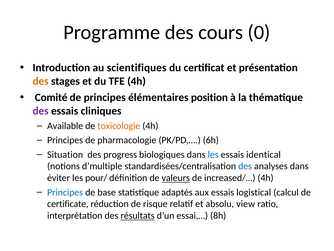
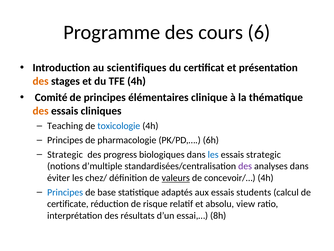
0: 0 -> 6
position: position -> clinique
des at (41, 111) colour: purple -> orange
Available: Available -> Teaching
toxicologie colour: orange -> blue
Situation at (65, 154): Situation -> Strategic
essais identical: identical -> strategic
des at (245, 166) colour: blue -> purple
pour/: pour/ -> chez/
increased/…: increased/… -> concevoir/…
logistical: logistical -> students
résultats underline: present -> none
